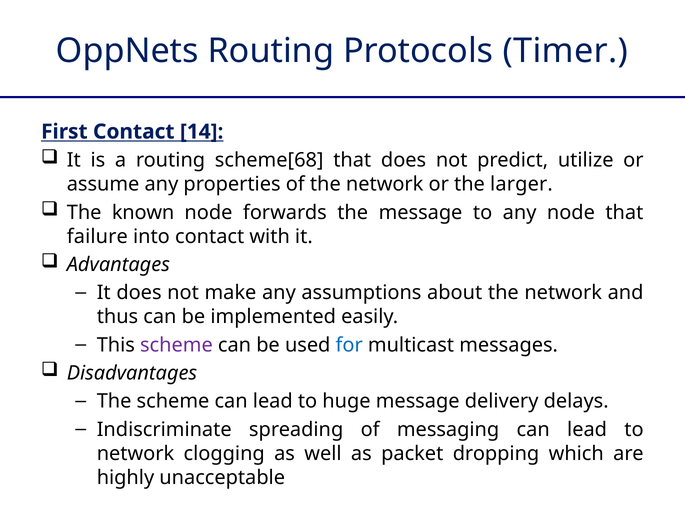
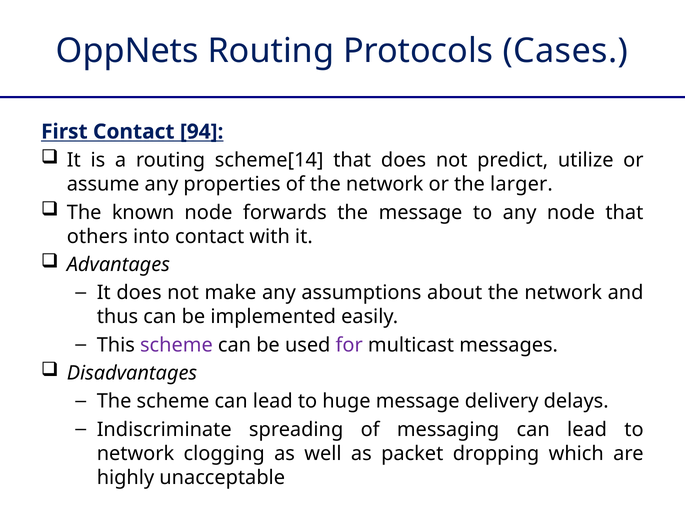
Timer: Timer -> Cases
14: 14 -> 94
scheme[68: scheme[68 -> scheme[14
failure: failure -> others
for colour: blue -> purple
